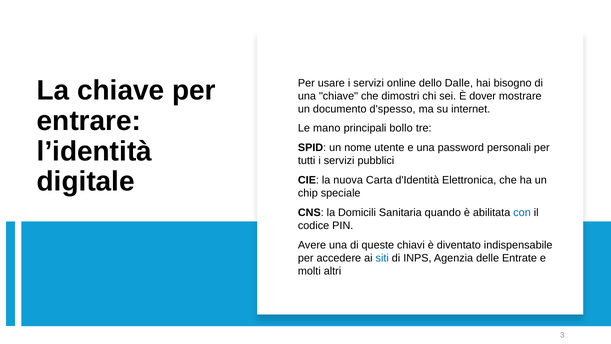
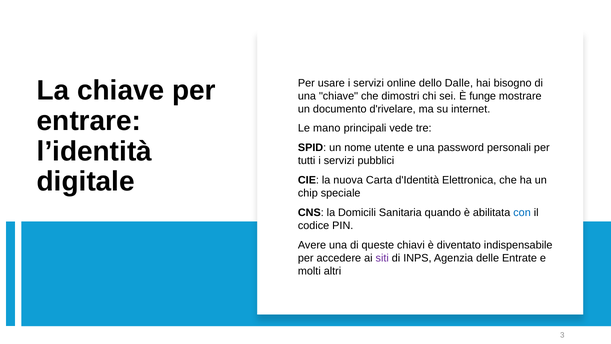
dover: dover -> funge
d'spesso: d'spesso -> d'rivelare
bollo: bollo -> vede
siti colour: blue -> purple
